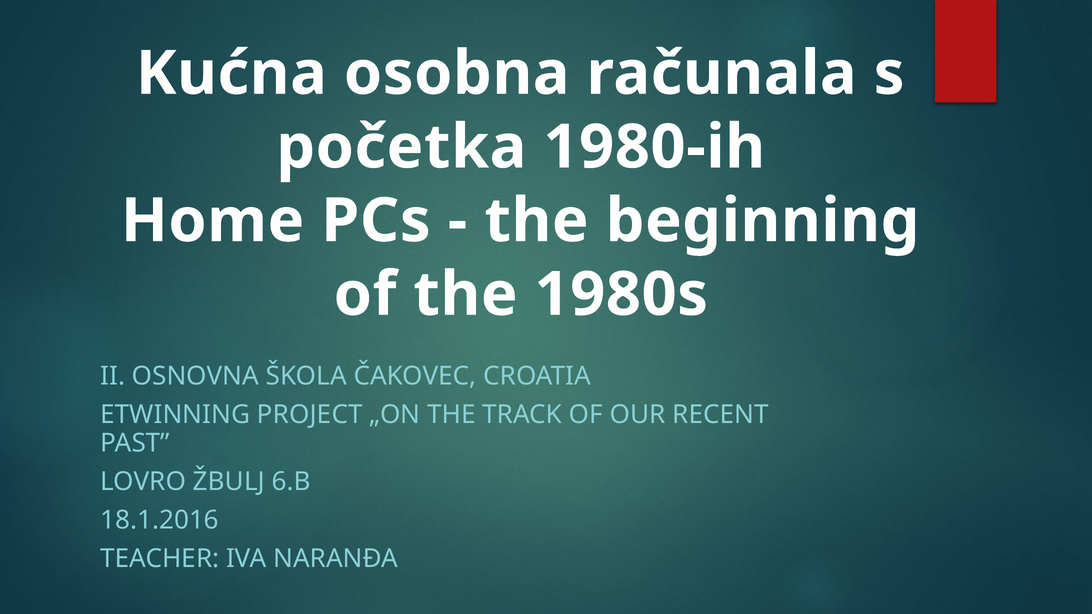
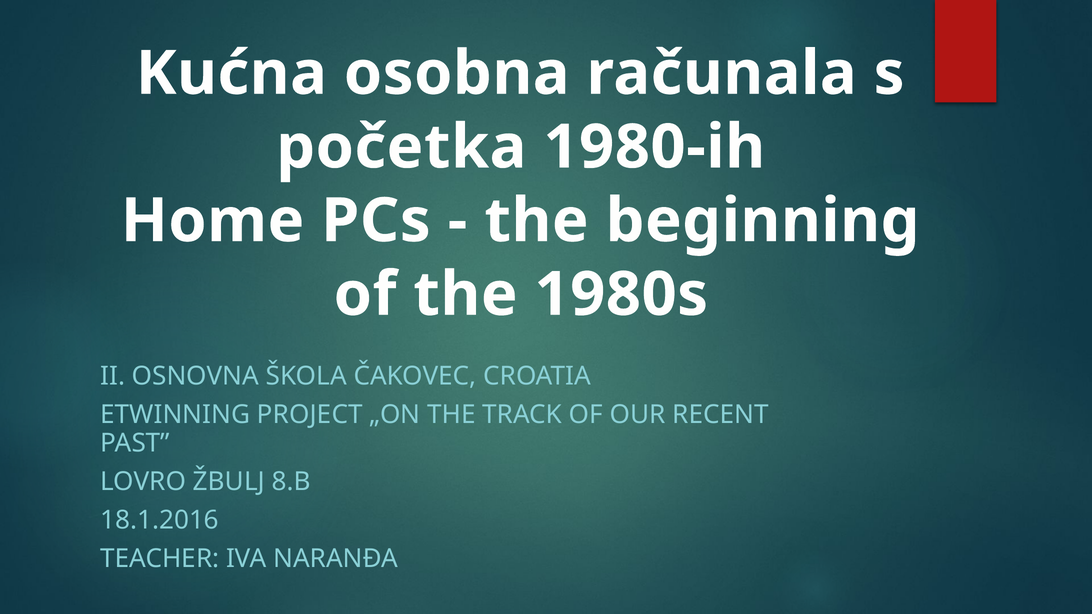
6.B: 6.B -> 8.B
